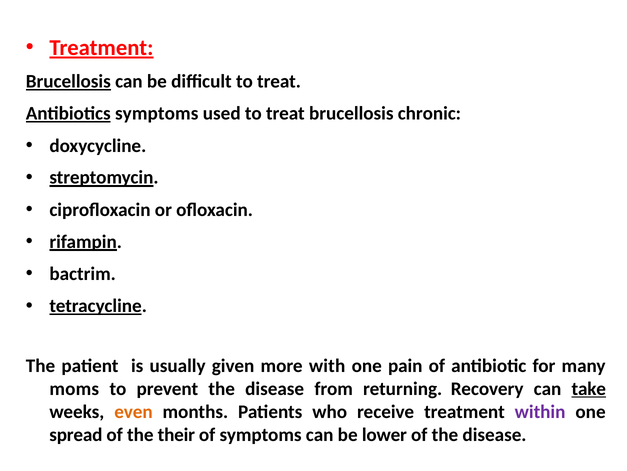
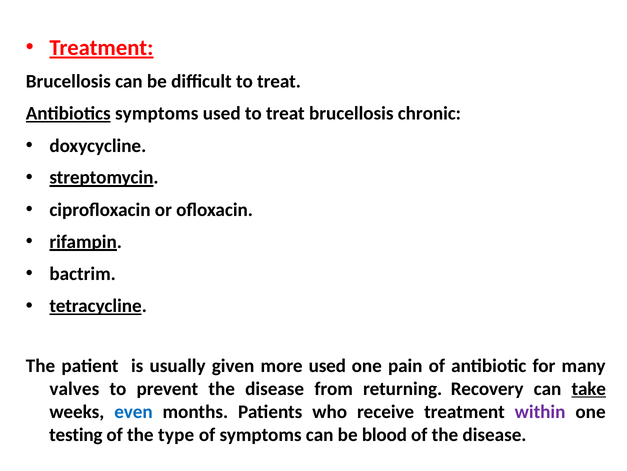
Brucellosis at (68, 81) underline: present -> none
more with: with -> used
moms: moms -> valves
even colour: orange -> blue
spread: spread -> testing
their: their -> type
lower: lower -> blood
